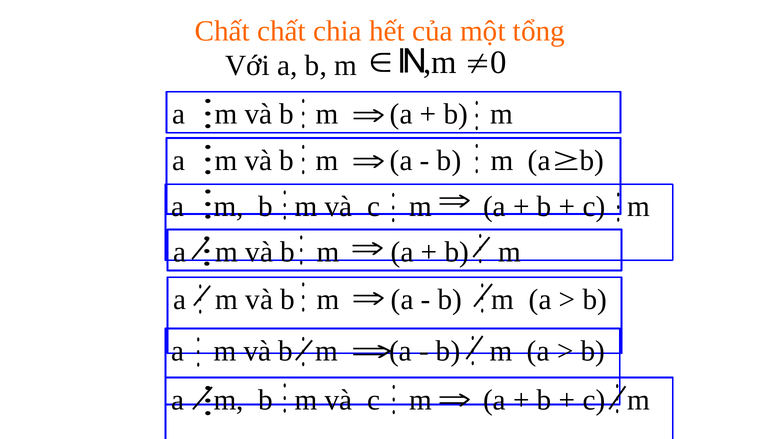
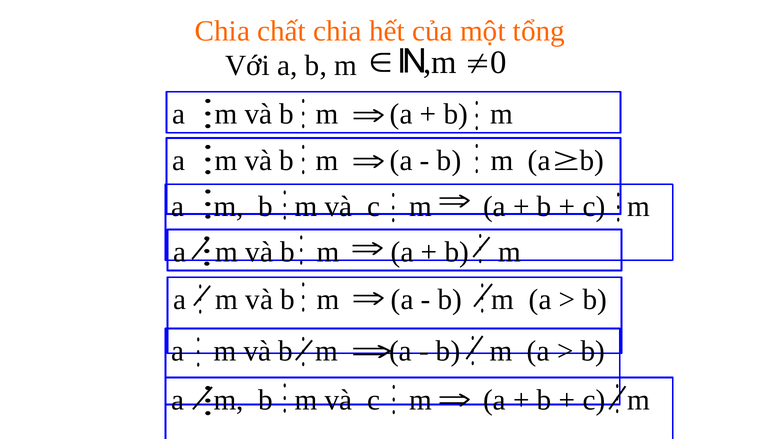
Chất at (222, 31): Chất -> Chia
